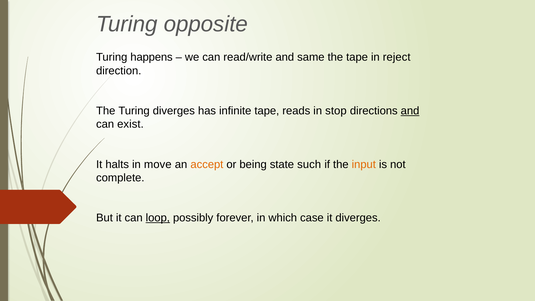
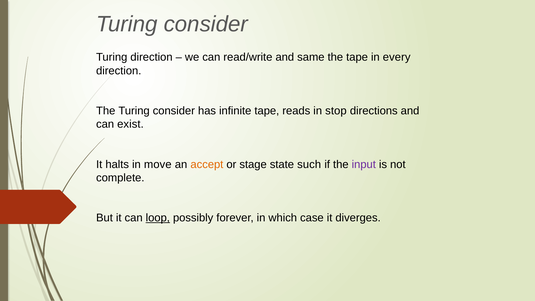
opposite at (206, 24): opposite -> consider
Turing happens: happens -> direction
reject: reject -> every
The Turing diverges: diverges -> consider
and at (410, 111) underline: present -> none
being: being -> stage
input colour: orange -> purple
